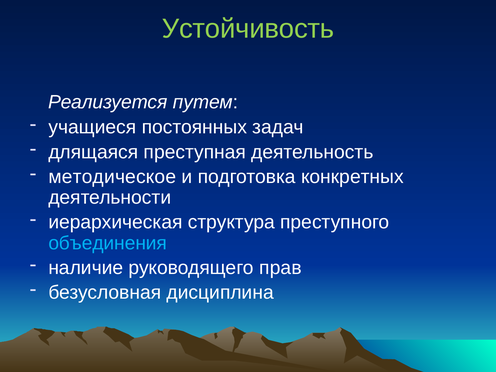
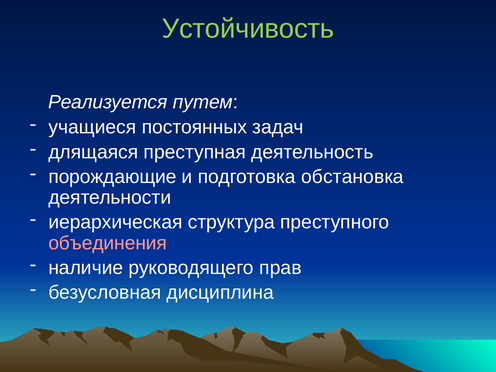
методическое: методическое -> порождающие
конкретных: конкретных -> обстановка
объединения colour: light blue -> pink
